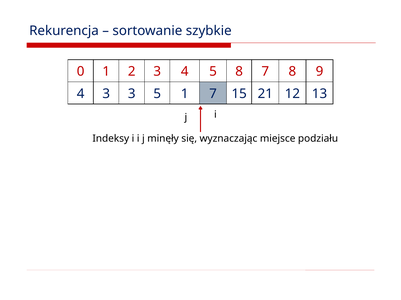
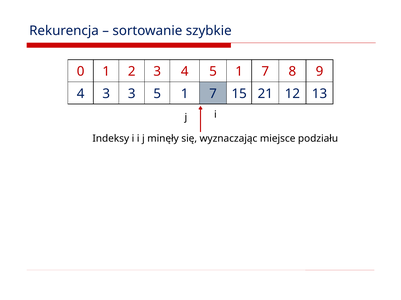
4 5 8: 8 -> 1
